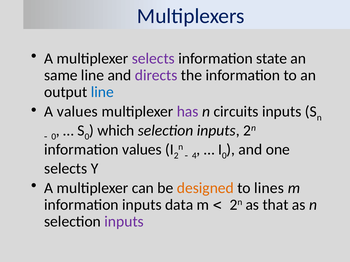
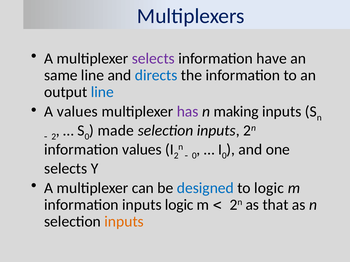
state: state -> have
directs colour: purple -> blue
circuits: circuits -> making
0 at (54, 137): 0 -> 2
which: which -> made
4 at (194, 156): 4 -> 0
designed colour: orange -> blue
to lines: lines -> logic
inputs data: data -> logic
inputs at (124, 222) colour: purple -> orange
